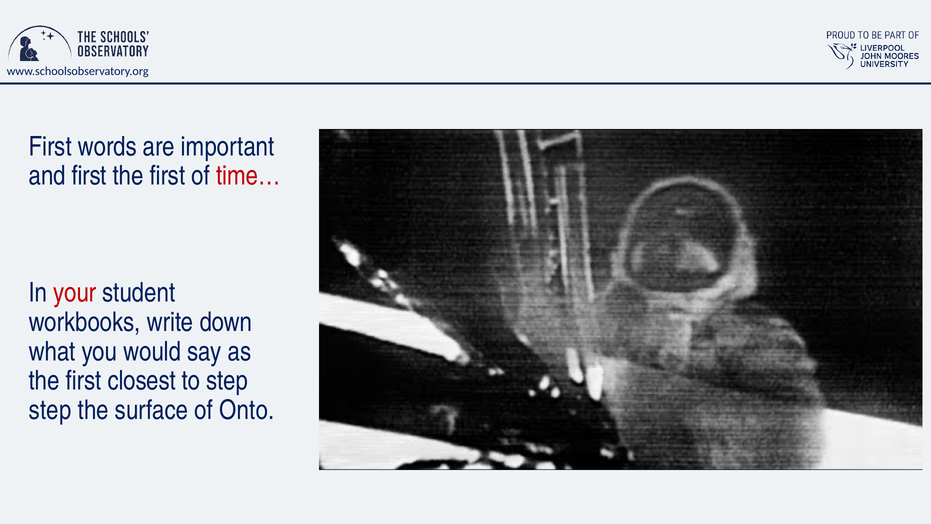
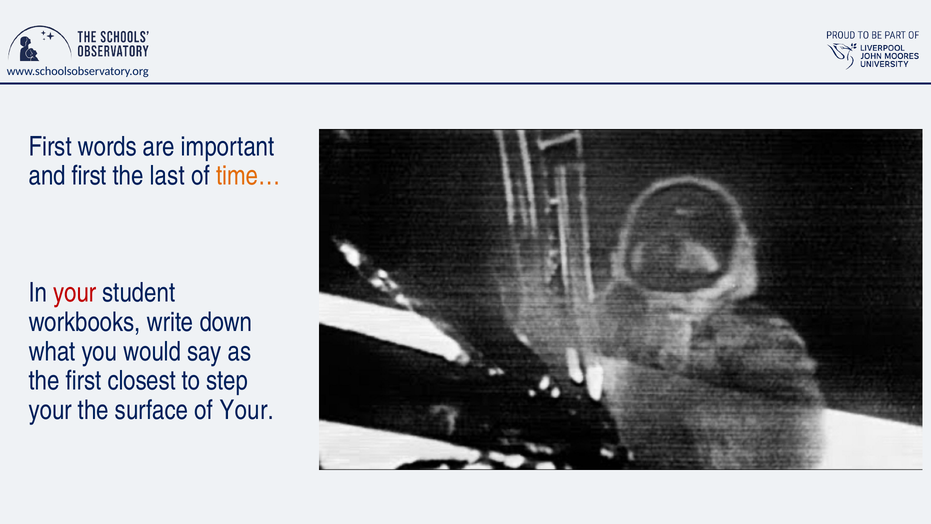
first at (167, 176): first -> last
time… colour: red -> orange
step at (50, 410): step -> your
of Onto: Onto -> Your
